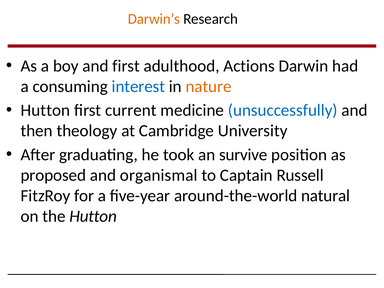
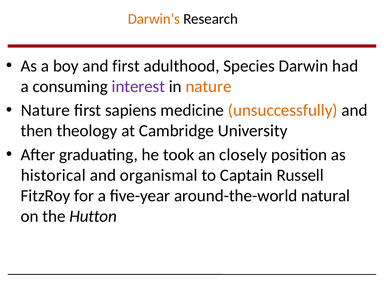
Actions: Actions -> Species
interest colour: blue -> purple
Hutton at (45, 110): Hutton -> Nature
current: current -> sapiens
unsuccessfully colour: blue -> orange
survive: survive -> closely
proposed: proposed -> historical
